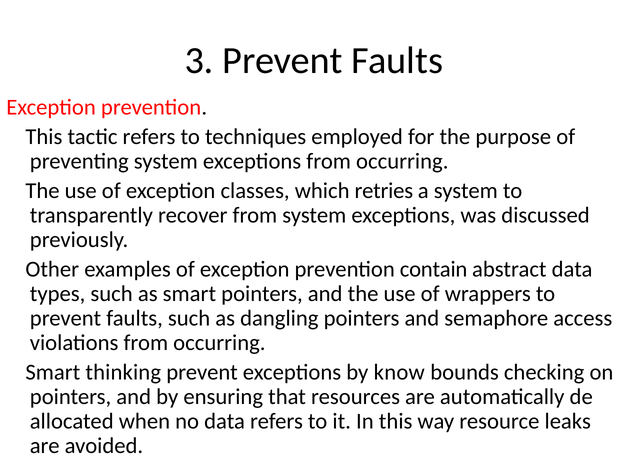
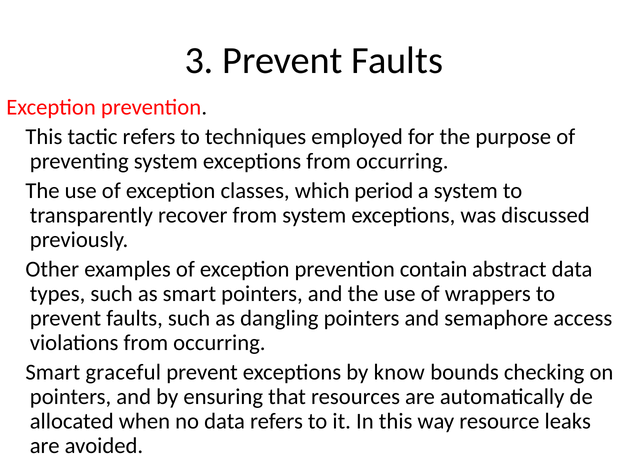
retries: retries -> period
thinking: thinking -> graceful
